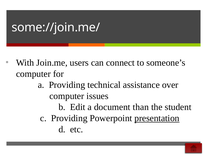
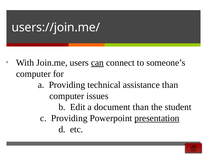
some://join.me/: some://join.me/ -> users://join.me/
can underline: none -> present
assistance over: over -> than
